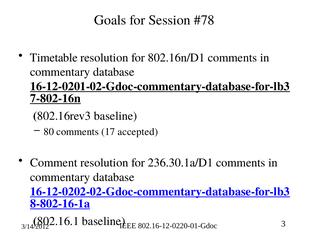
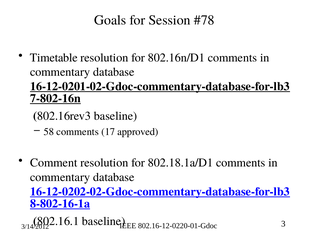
80: 80 -> 58
accepted: accepted -> approved
236.30.1a/D1: 236.30.1a/D1 -> 802.18.1a/D1
